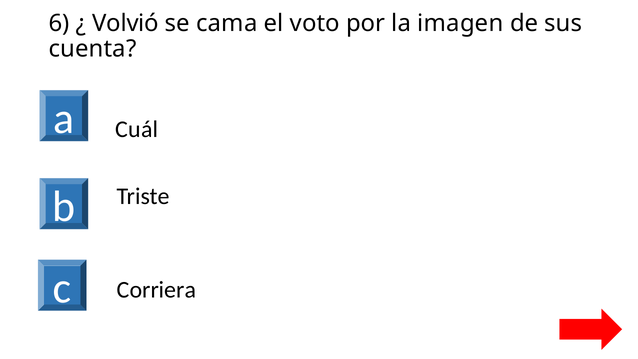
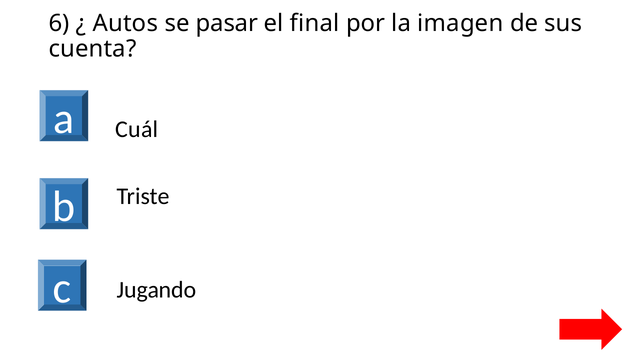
Volvió: Volvió -> Autos
cama: cama -> pasar
voto: voto -> final
Corriera: Corriera -> Jugando
